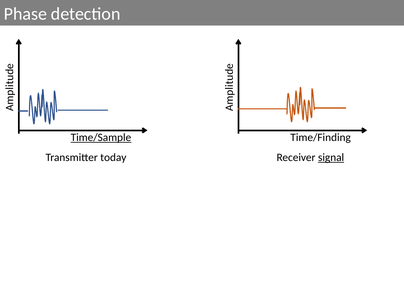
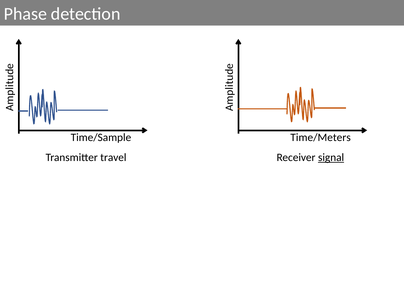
Time/Sample underline: present -> none
Time/Finding: Time/Finding -> Time/Meters
today: today -> travel
